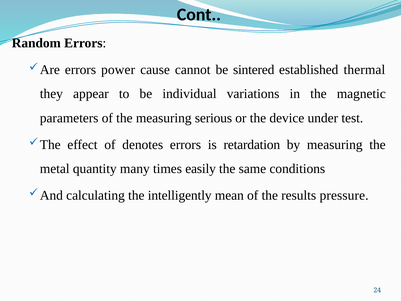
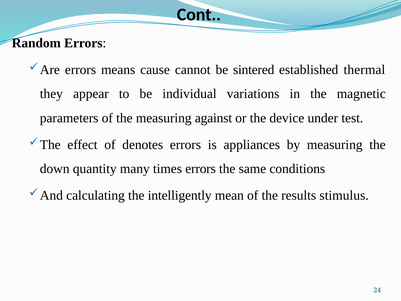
power: power -> means
serious: serious -> against
retardation: retardation -> appliances
metal: metal -> down
times easily: easily -> errors
pressure: pressure -> stimulus
